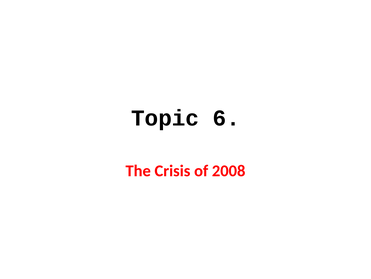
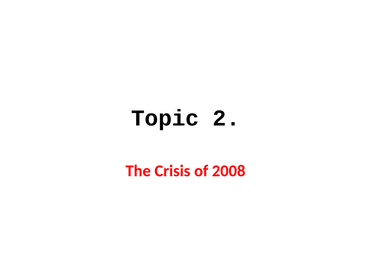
6: 6 -> 2
